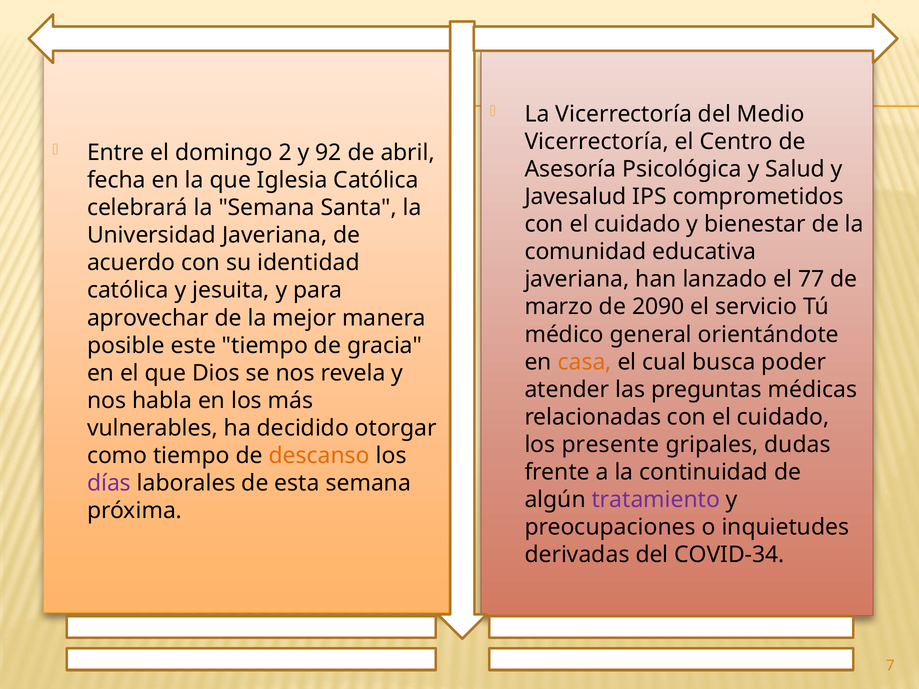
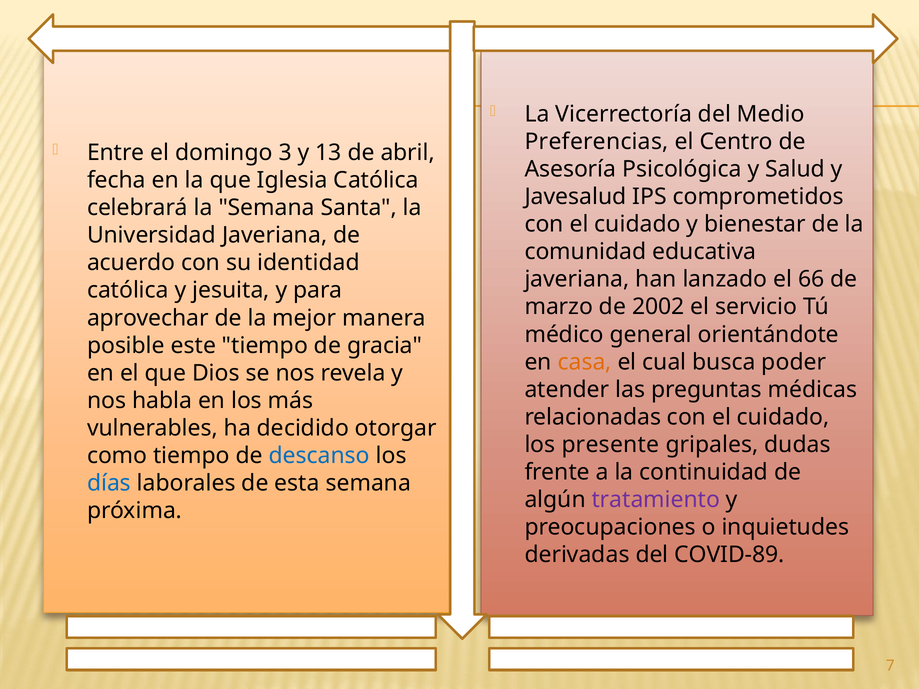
Vicerrectoría at (597, 142): Vicerrectoría -> Preferencias
2: 2 -> 3
92: 92 -> 13
77: 77 -> 66
2090: 2090 -> 2002
descanso colour: orange -> blue
días colour: purple -> blue
COVID-34: COVID-34 -> COVID-89
